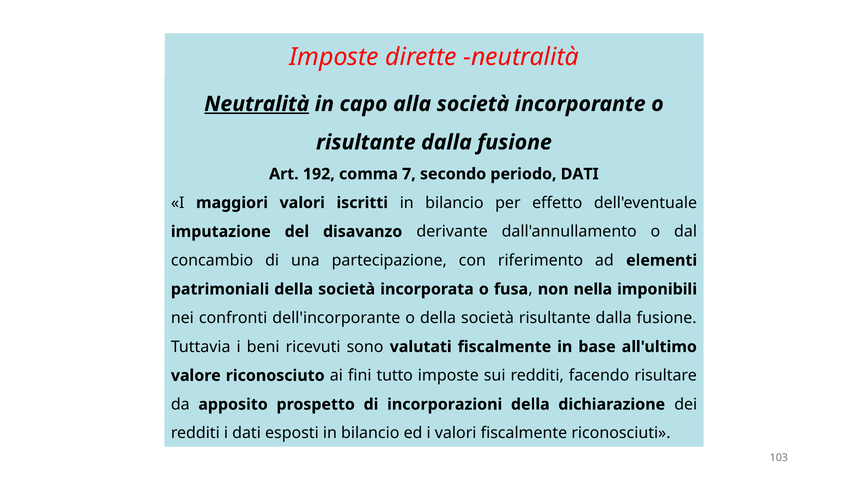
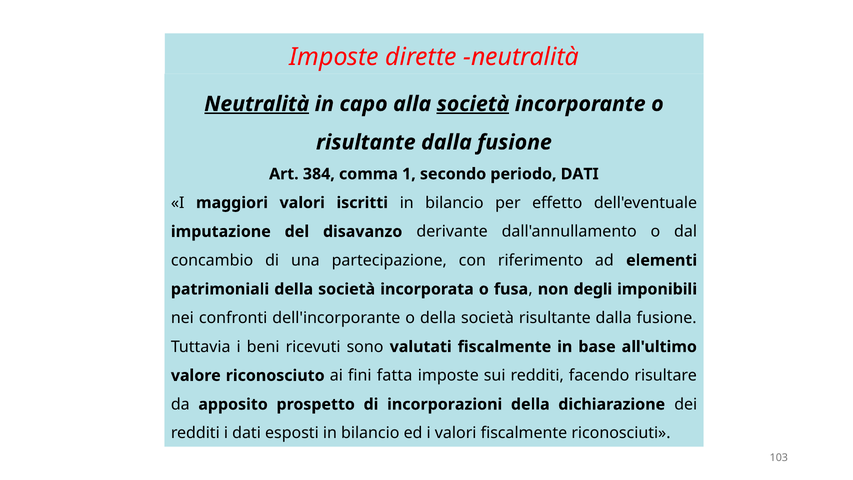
società at (473, 104) underline: none -> present
192: 192 -> 384
7: 7 -> 1
nella: nella -> degli
tutto: tutto -> fatta
